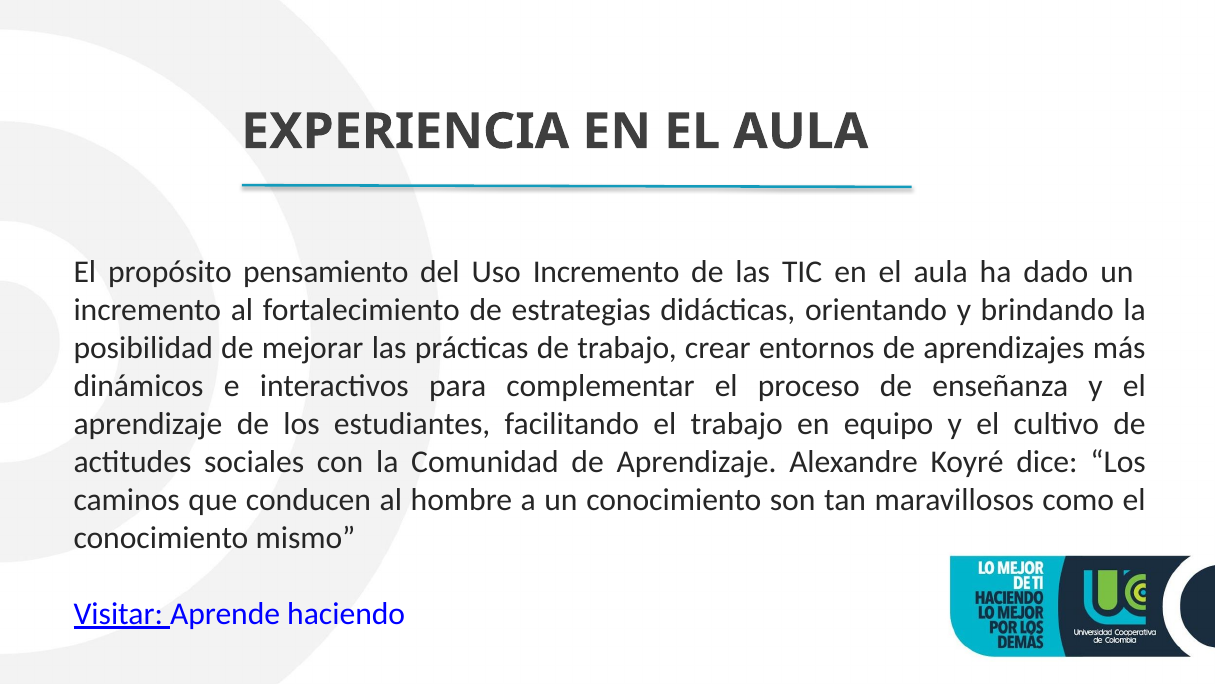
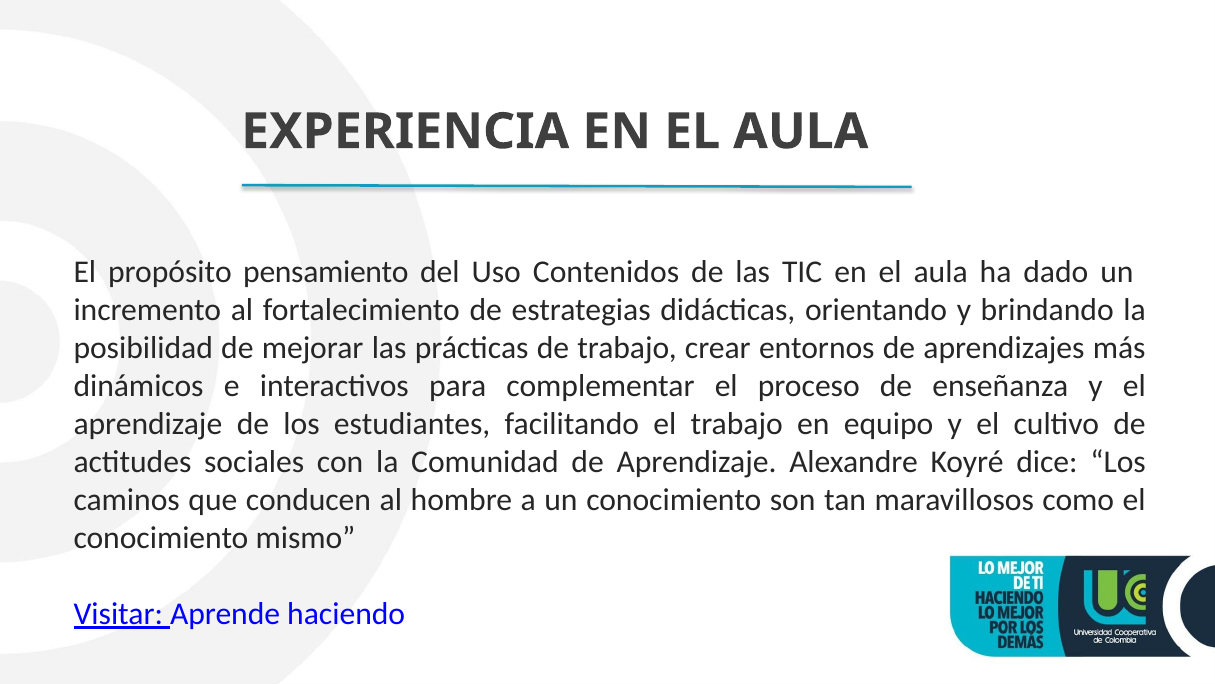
Uso Incremento: Incremento -> Contenidos
